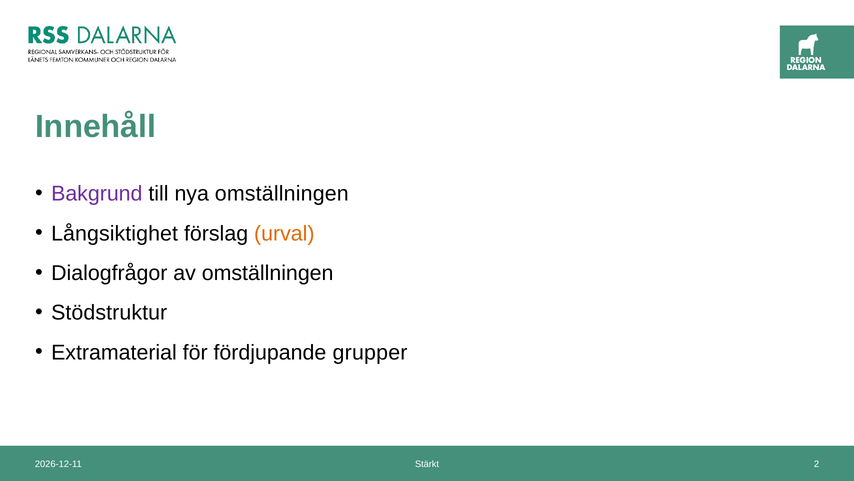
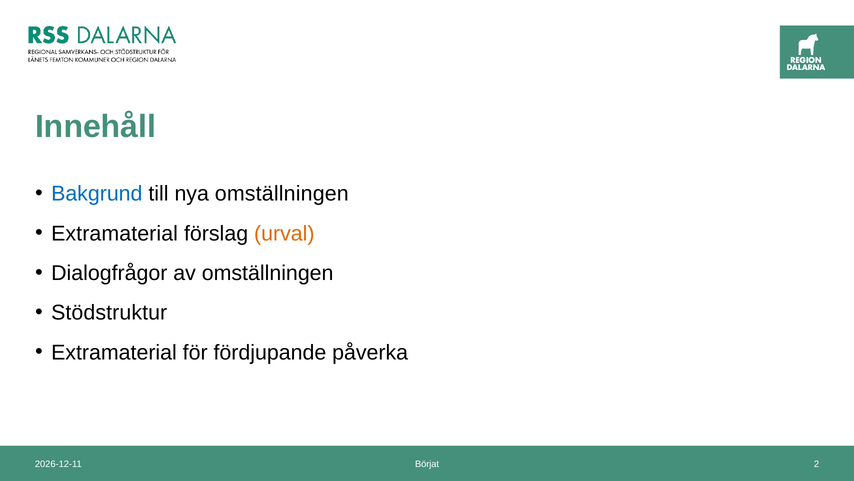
Bakgrund colour: purple -> blue
Långsiktighet at (115, 233): Långsiktighet -> Extramaterial
grupper: grupper -> påverka
Stärkt: Stärkt -> Börjat
